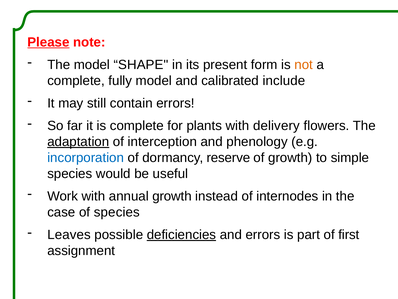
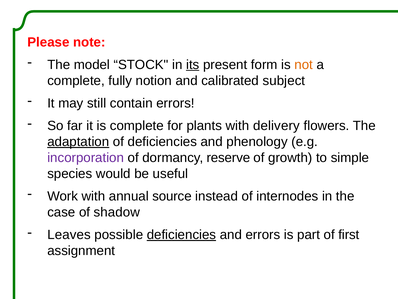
Please underline: present -> none
SHAPE: SHAPE -> STOCK
its underline: none -> present
fully model: model -> notion
include: include -> subject
of interception: interception -> deficiencies
incorporation colour: blue -> purple
annual growth: growth -> source
of species: species -> shadow
